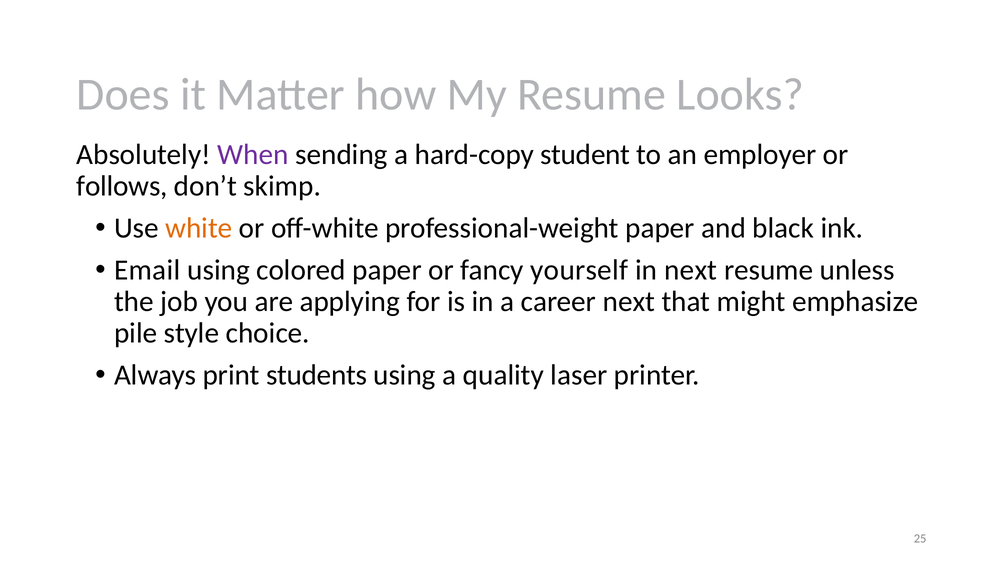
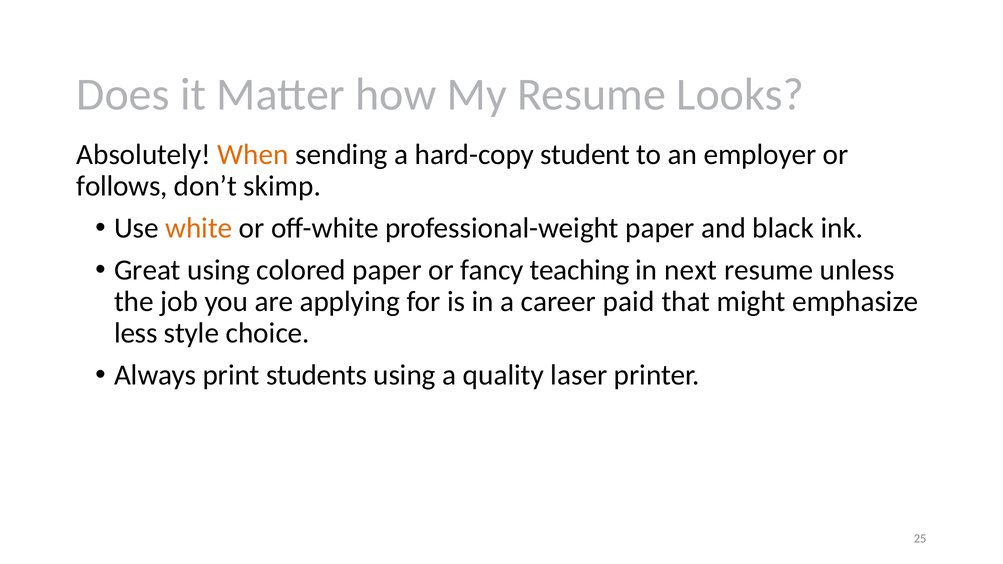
When colour: purple -> orange
Email: Email -> Great
yourself: yourself -> teaching
career next: next -> paid
pile: pile -> less
